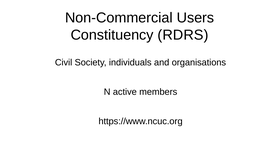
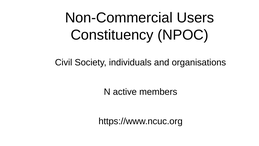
RDRS: RDRS -> NPOC
